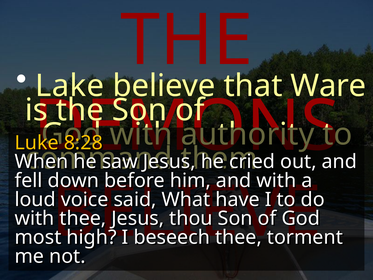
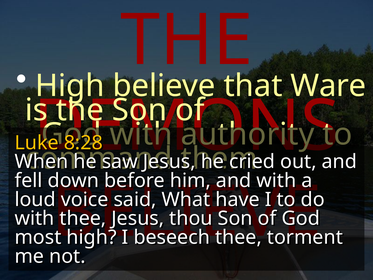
Lake at (70, 86): Lake -> High
